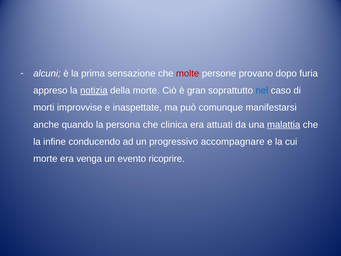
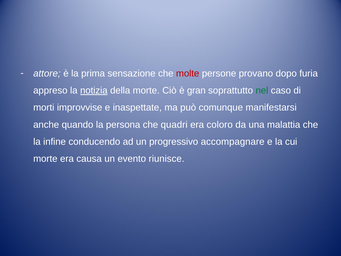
alcuni: alcuni -> attore
nel colour: blue -> green
clinica: clinica -> quadri
attuati: attuati -> coloro
malattia underline: present -> none
venga: venga -> causa
ricoprire: ricoprire -> riunisce
